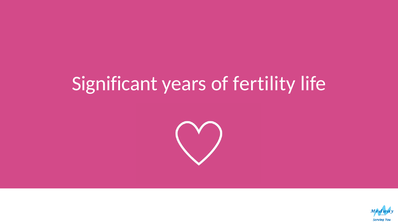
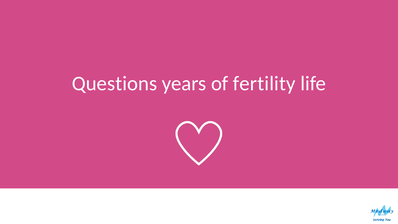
Significant: Significant -> Questions
